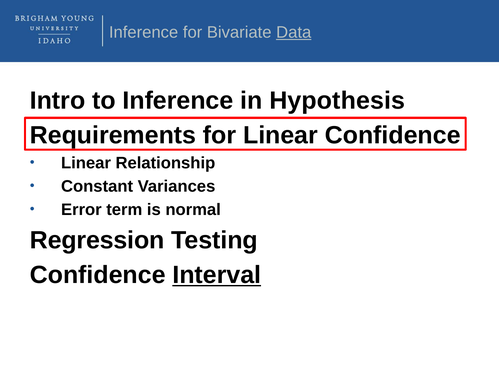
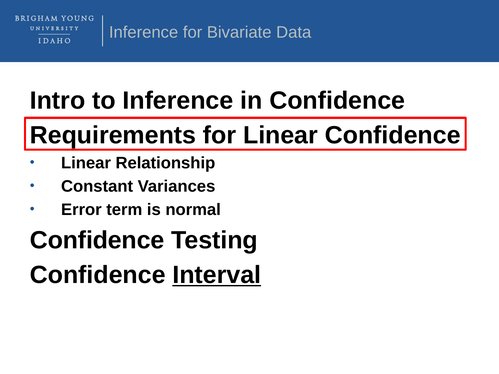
Data underline: present -> none
in Hypothesis: Hypothesis -> Confidence
Regression at (97, 240): Regression -> Confidence
